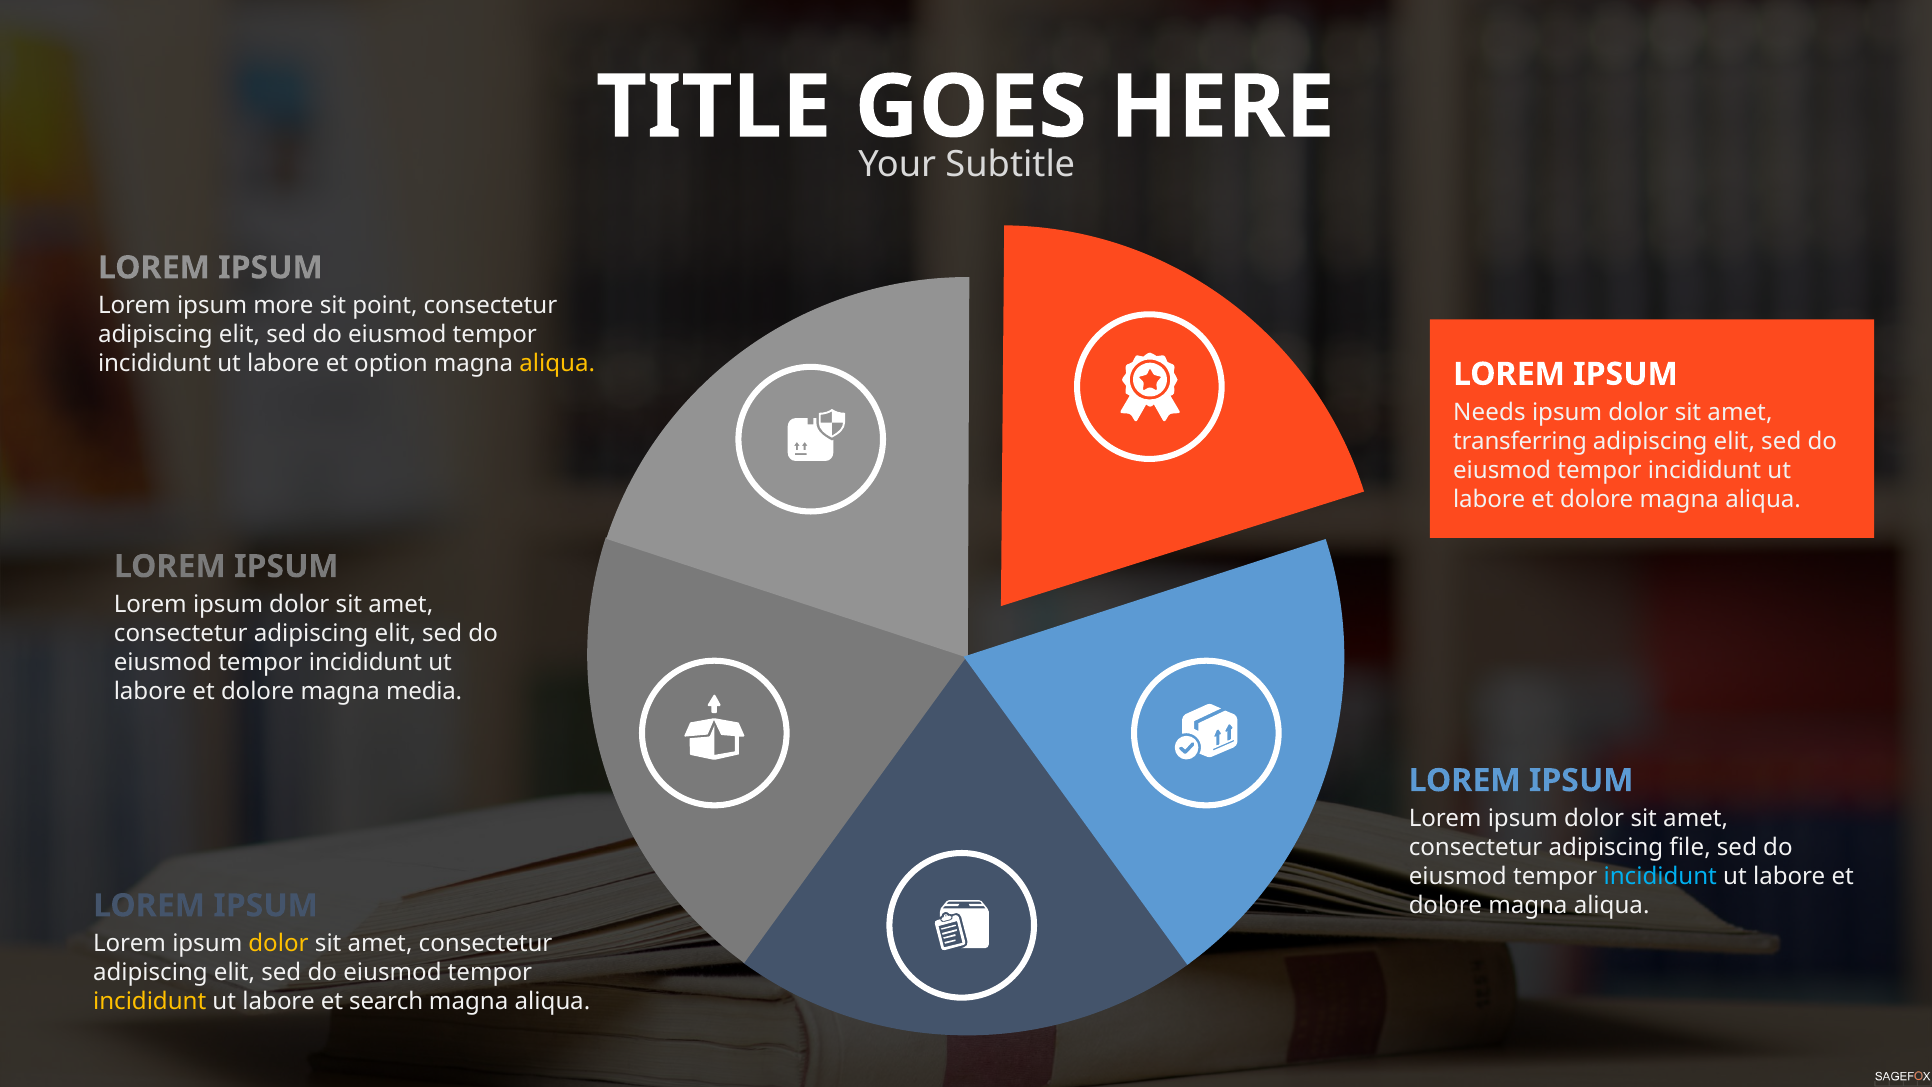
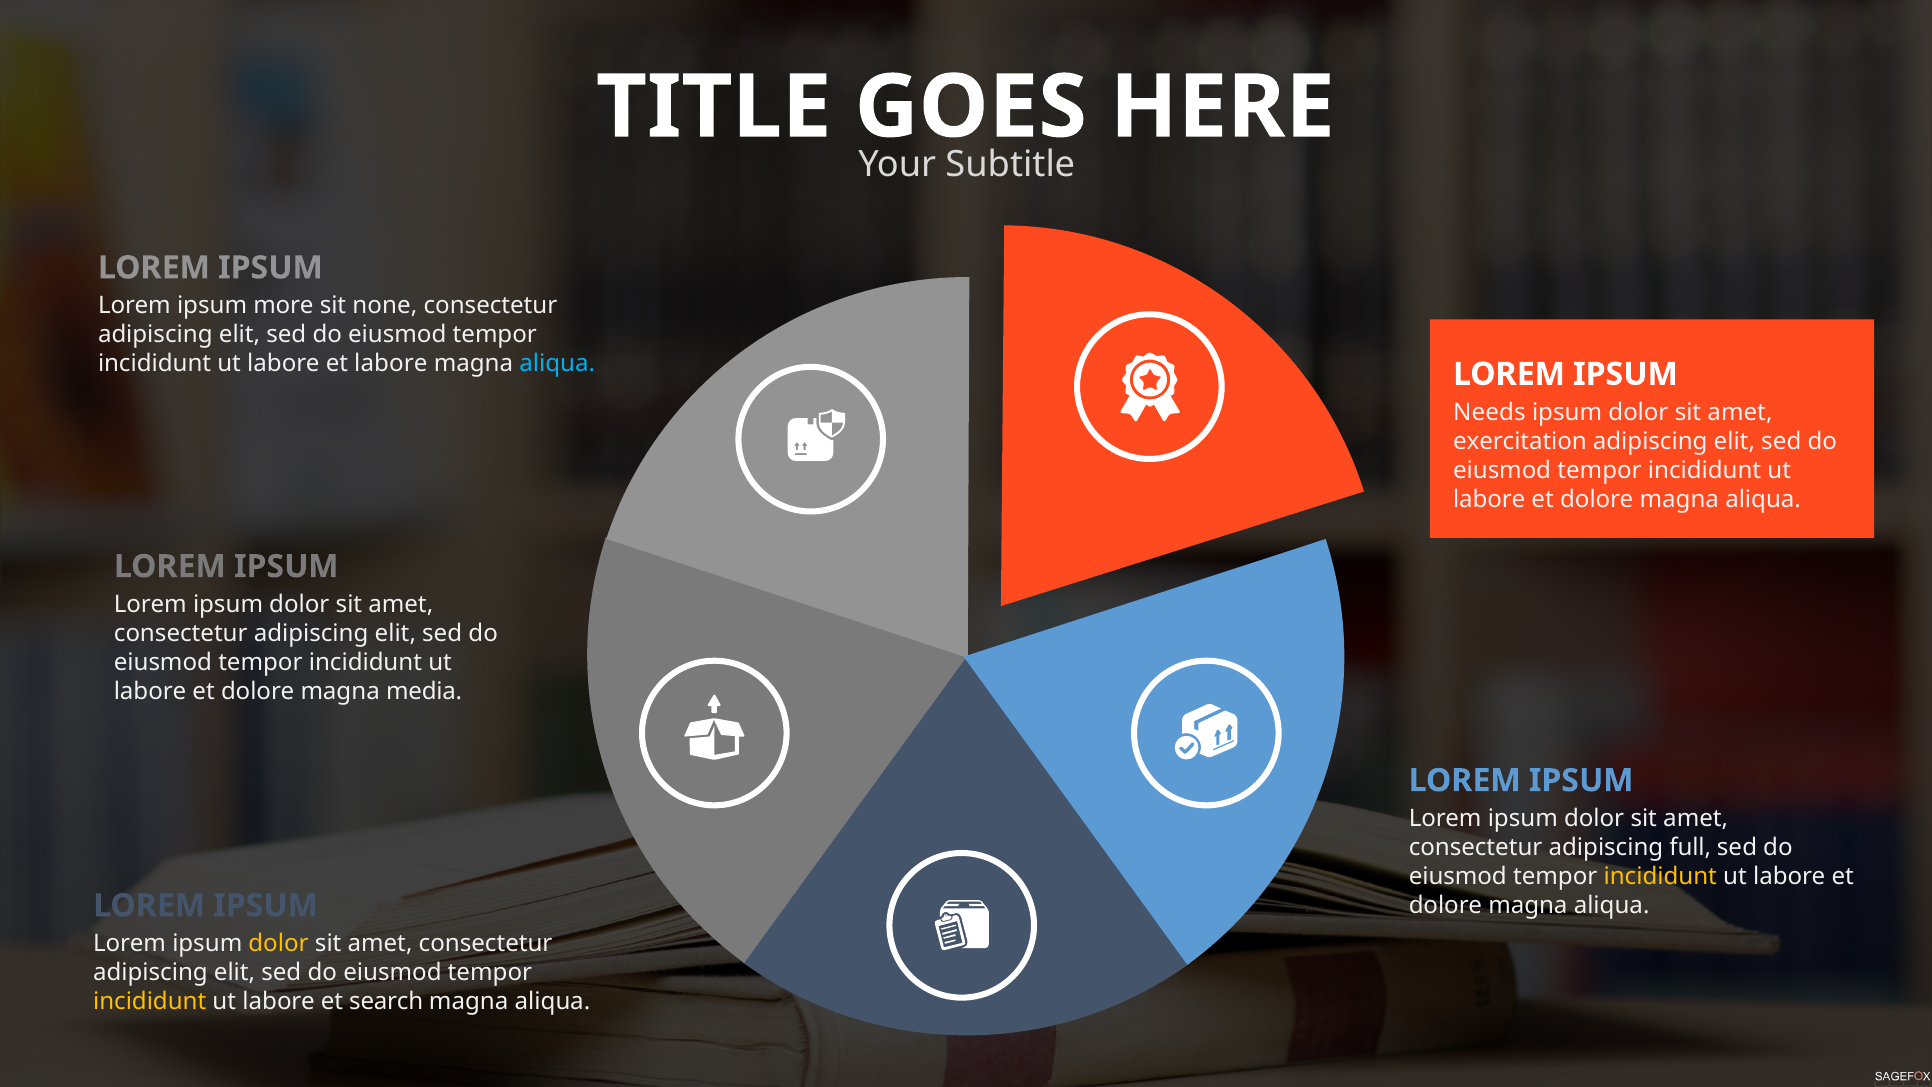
point: point -> none
et option: option -> labore
aliqua at (557, 364) colour: yellow -> light blue
transferring: transferring -> exercitation
file: file -> full
incididunt at (1660, 876) colour: light blue -> yellow
